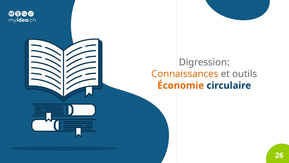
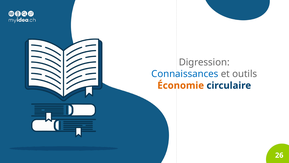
Connaissances colour: orange -> blue
